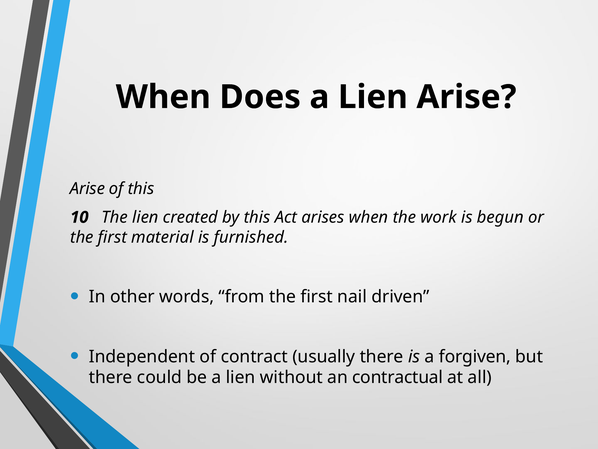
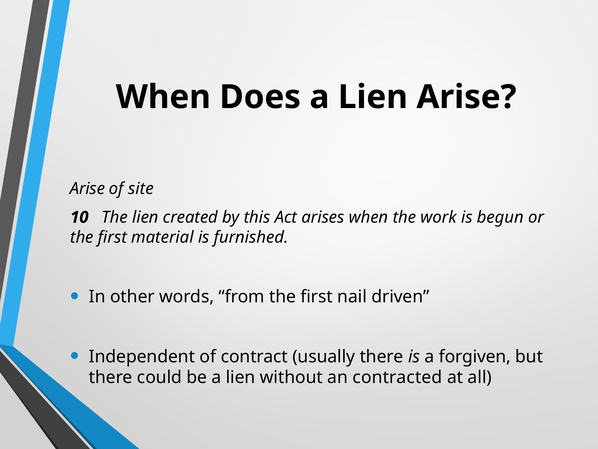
of this: this -> site
contractual: contractual -> contracted
